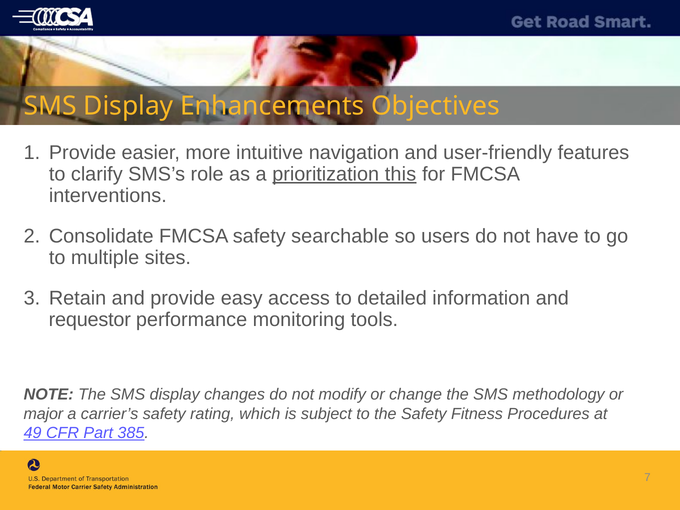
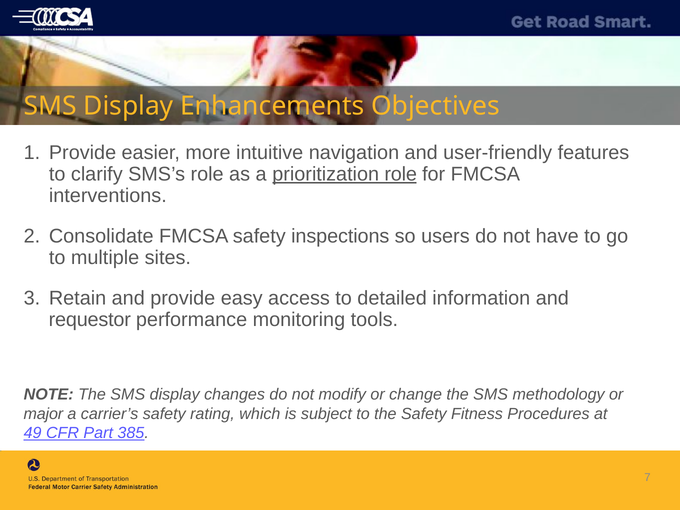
prioritization this: this -> role
searchable: searchable -> inspections
